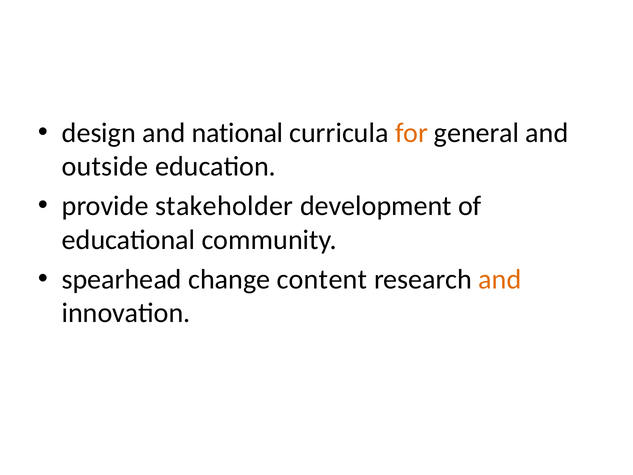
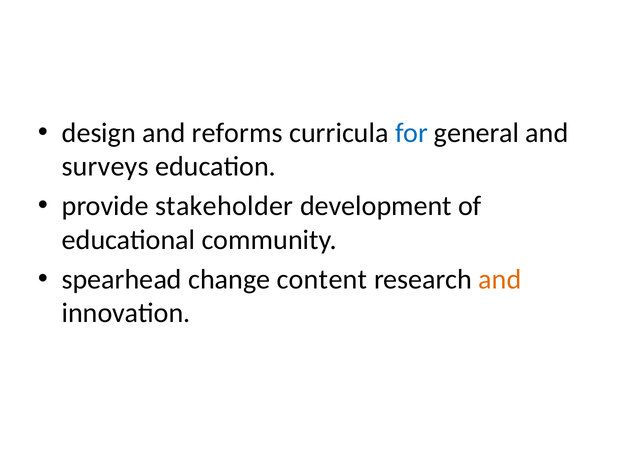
national: national -> reforms
for colour: orange -> blue
outside: outside -> surveys
